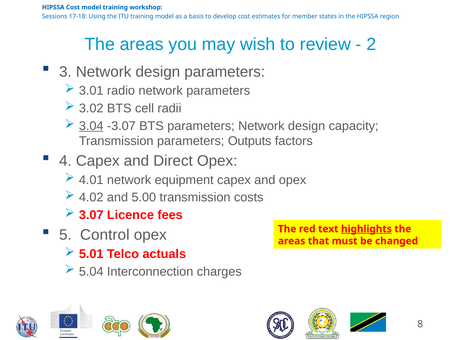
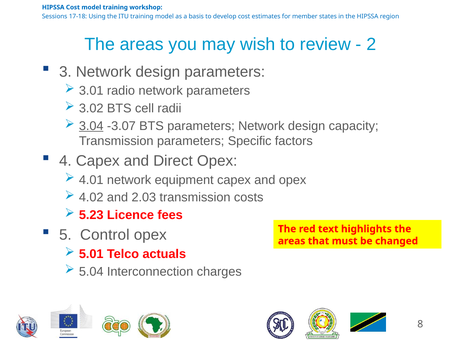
Outputs: Outputs -> Specific
5.00: 5.00 -> 2.03
3.07: 3.07 -> 5.23
highlights underline: present -> none
